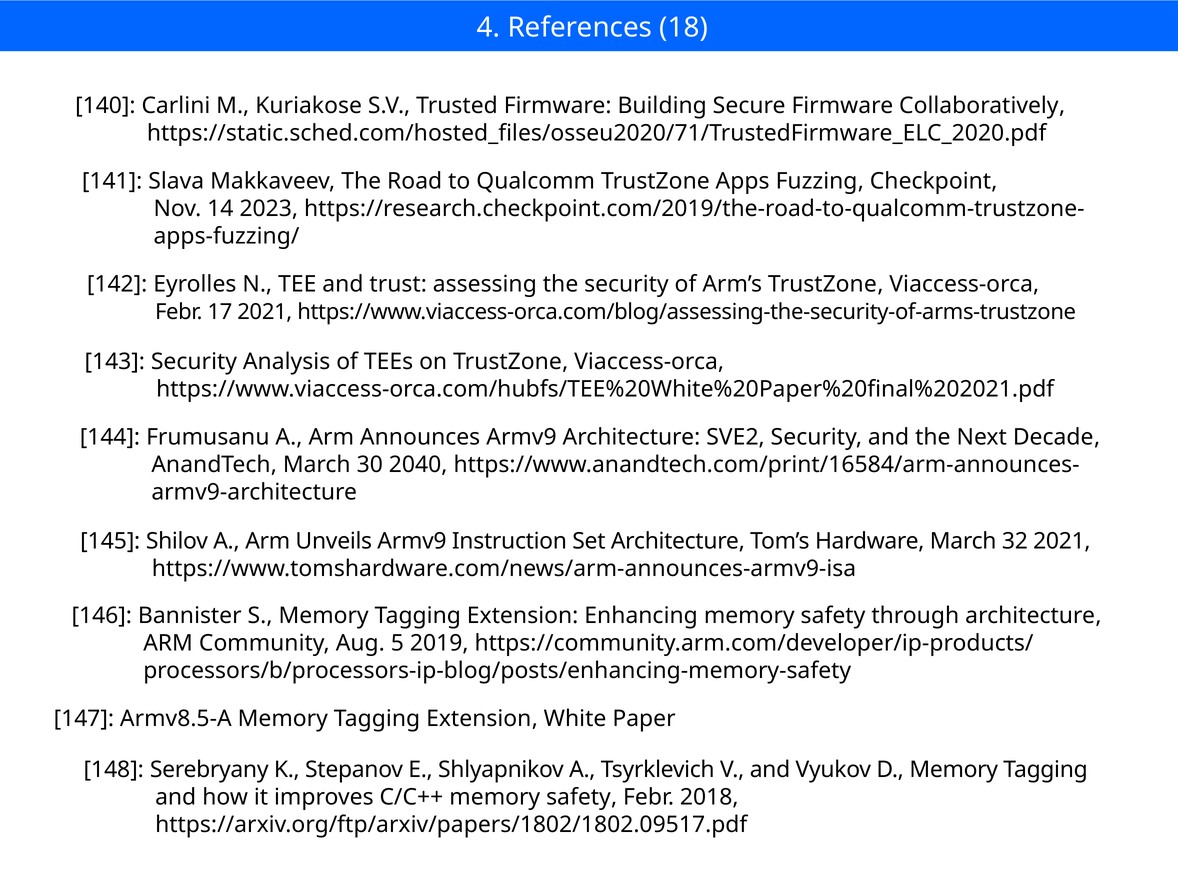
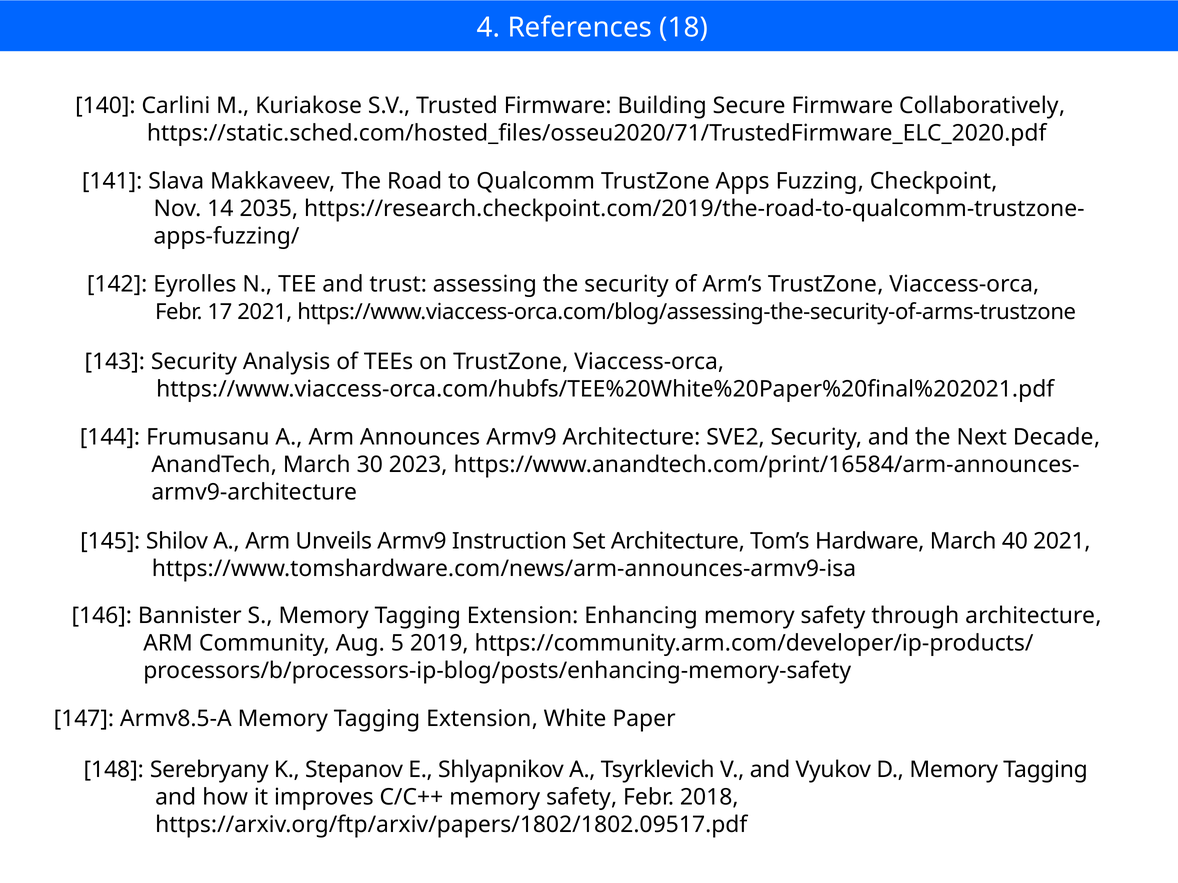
2023: 2023 -> 2035
2040: 2040 -> 2023
32: 32 -> 40
